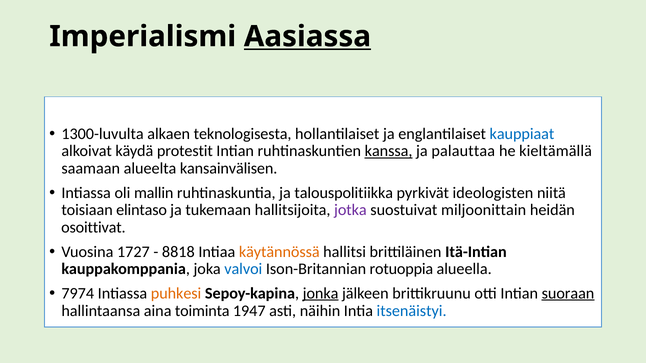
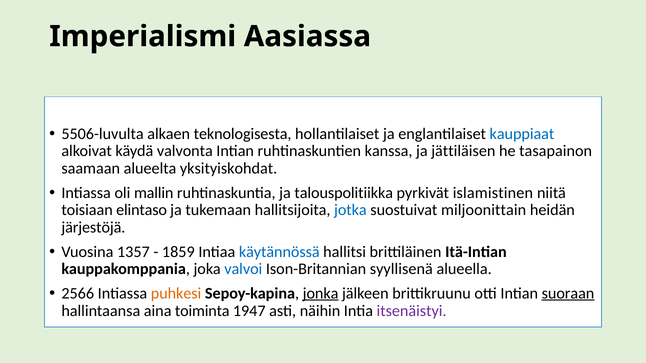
Aasiassa underline: present -> none
1300-luvulta: 1300-luvulta -> 5506-luvulta
protestit: protestit -> valvonta
kanssa underline: present -> none
palauttaa: palauttaa -> jättiläisen
kieltämällä: kieltämällä -> tasapainon
kansainvälisen: kansainvälisen -> yksityiskohdat
ideologisten: ideologisten -> islamistinen
jotka colour: purple -> blue
osoittivat: osoittivat -> järjestöjä
1727: 1727 -> 1357
8818: 8818 -> 1859
käytännössä colour: orange -> blue
rotuoppia: rotuoppia -> syyllisenä
7974: 7974 -> 2566
itsenäistyi colour: blue -> purple
